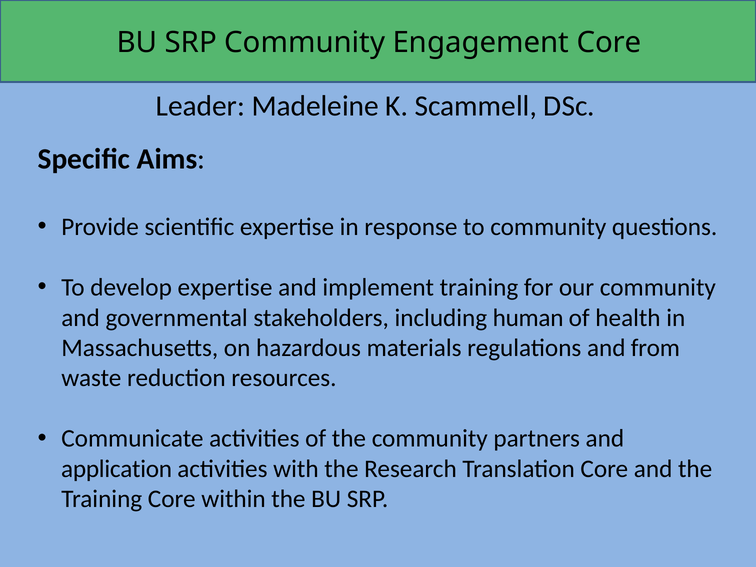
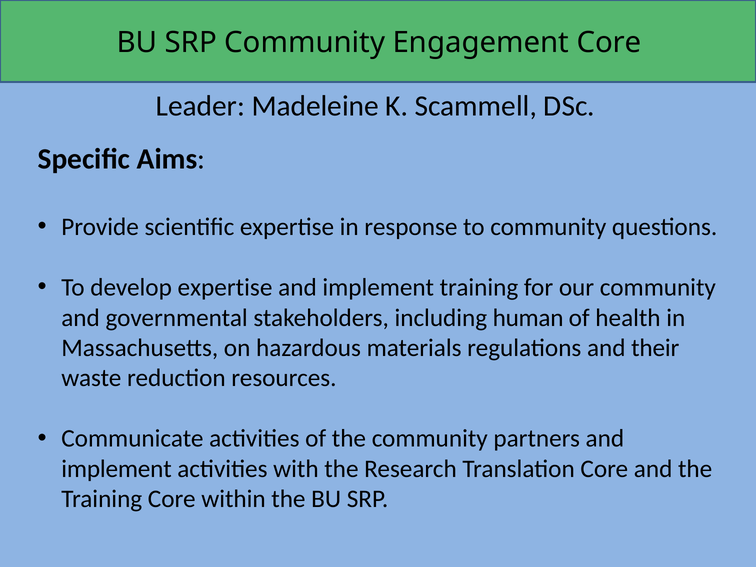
from: from -> their
application at (117, 469): application -> implement
